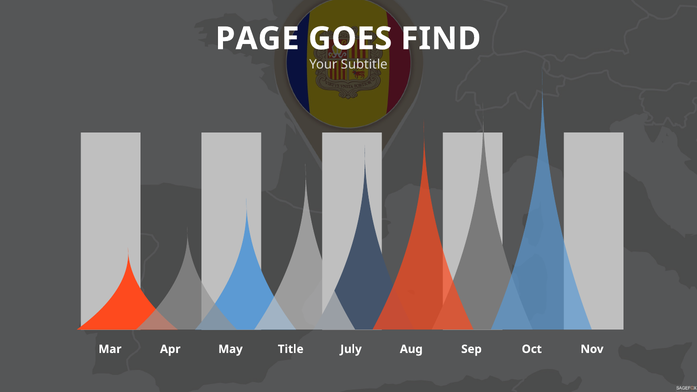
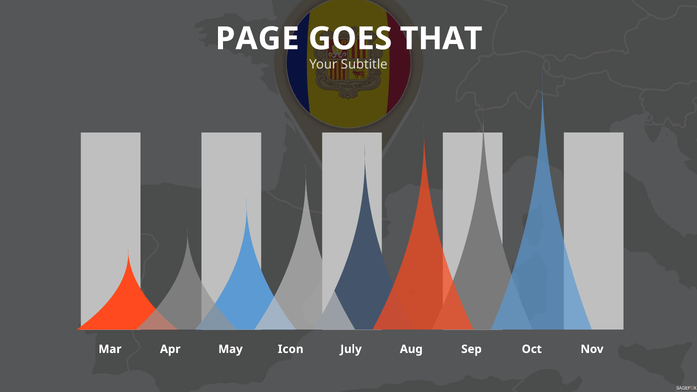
FIND: FIND -> THAT
Title: Title -> Icon
